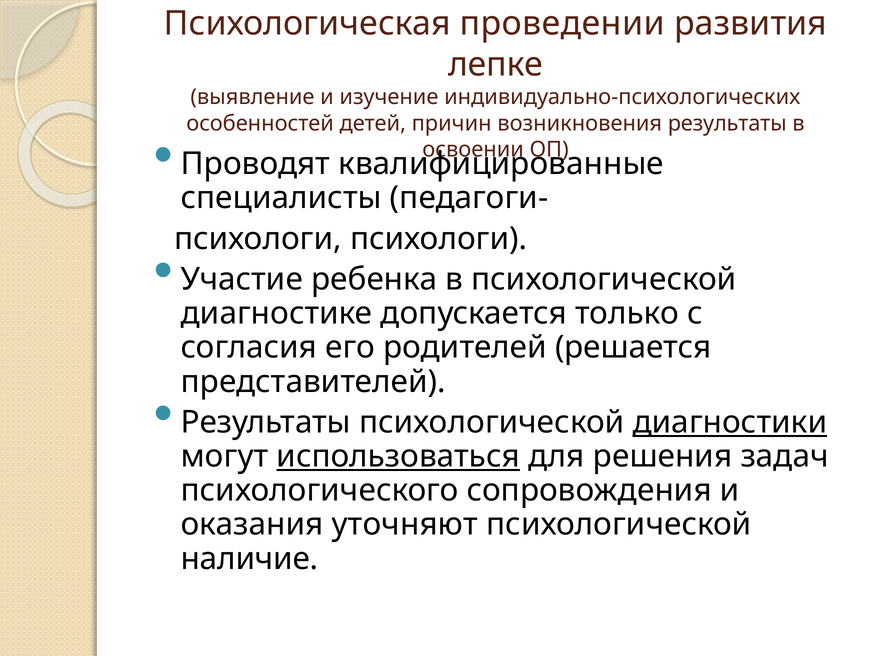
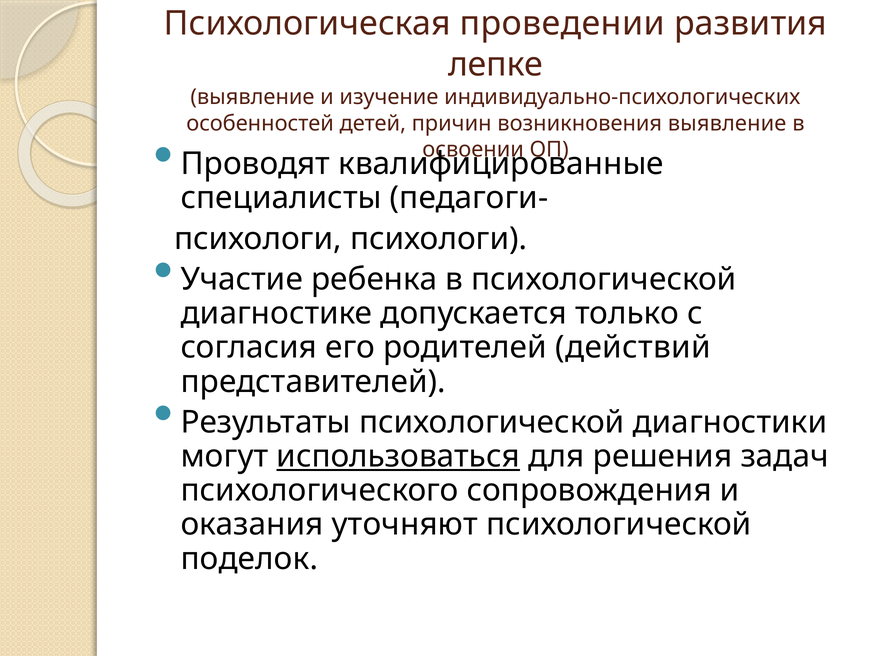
возникновения результаты: результаты -> выявление
решается: решается -> действий
диагностики underline: present -> none
наличие: наличие -> поделок
